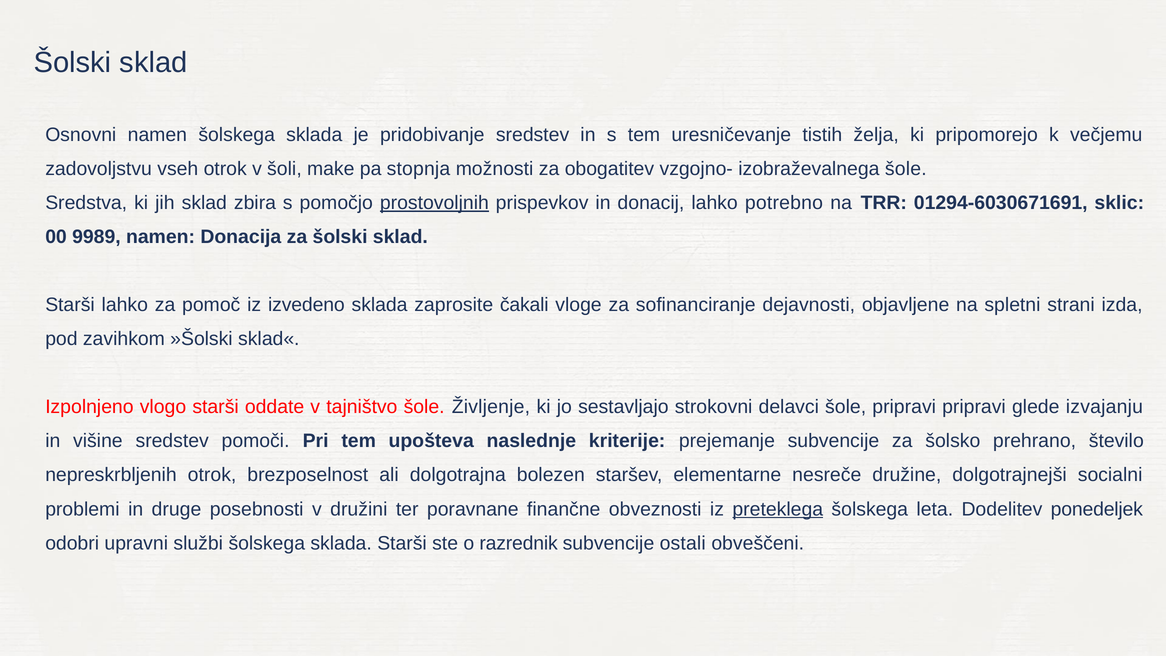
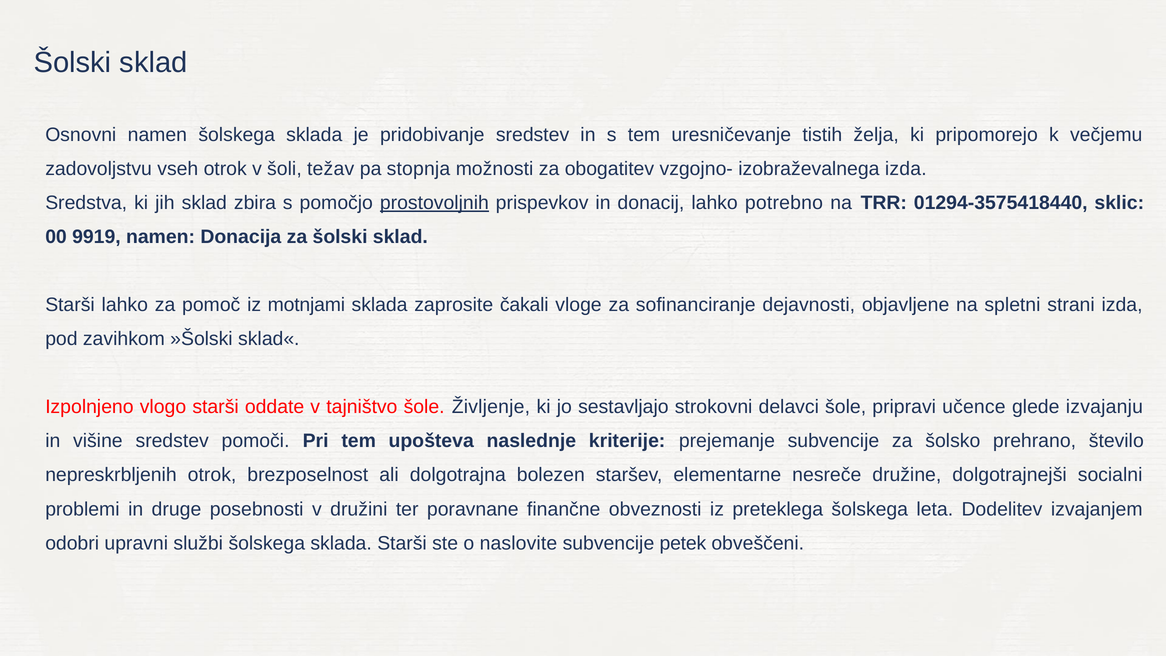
make: make -> težav
izobraževalnega šole: šole -> izda
01294-6030671691: 01294-6030671691 -> 01294-3575418440
9989: 9989 -> 9919
izvedeno: izvedeno -> motnjami
pripravi pripravi: pripravi -> učence
preteklega underline: present -> none
ponedeljek: ponedeljek -> izvajanjem
razrednik: razrednik -> naslovite
ostali: ostali -> petek
